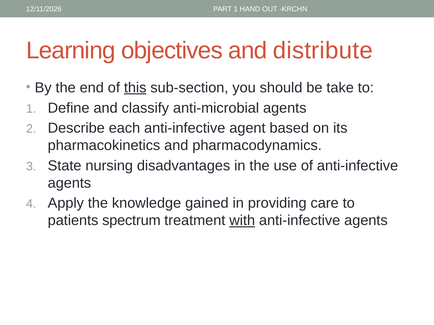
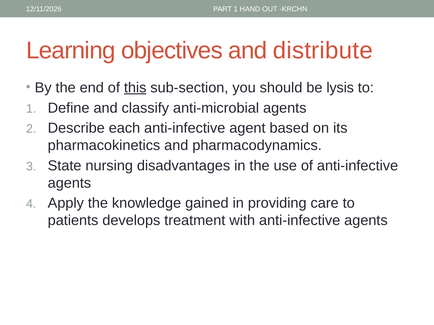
take: take -> lysis
spectrum: spectrum -> develops
with underline: present -> none
